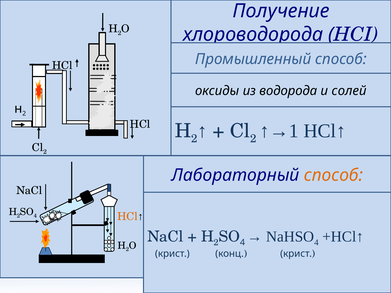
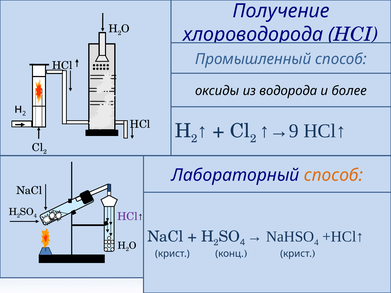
солей: солей -> более
↑→1: ↑→1 -> ↑→9
HCl at (128, 217) colour: orange -> purple
